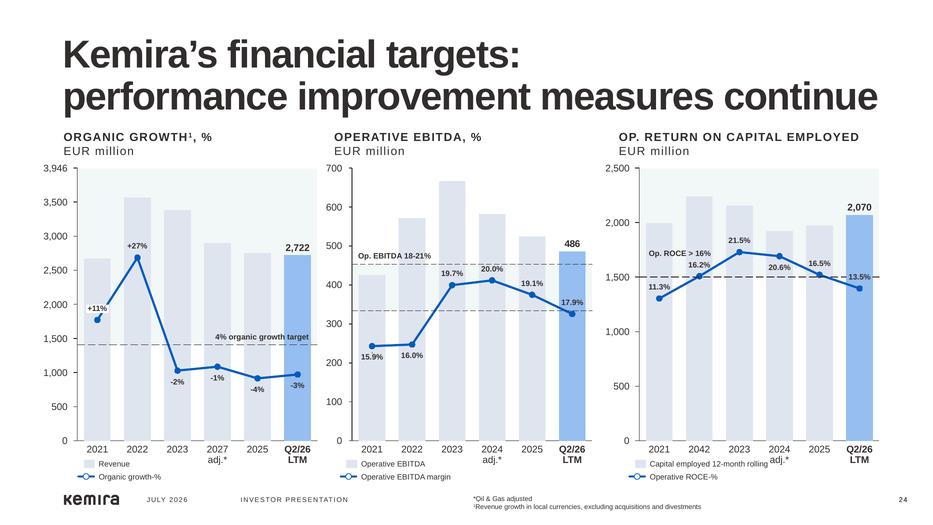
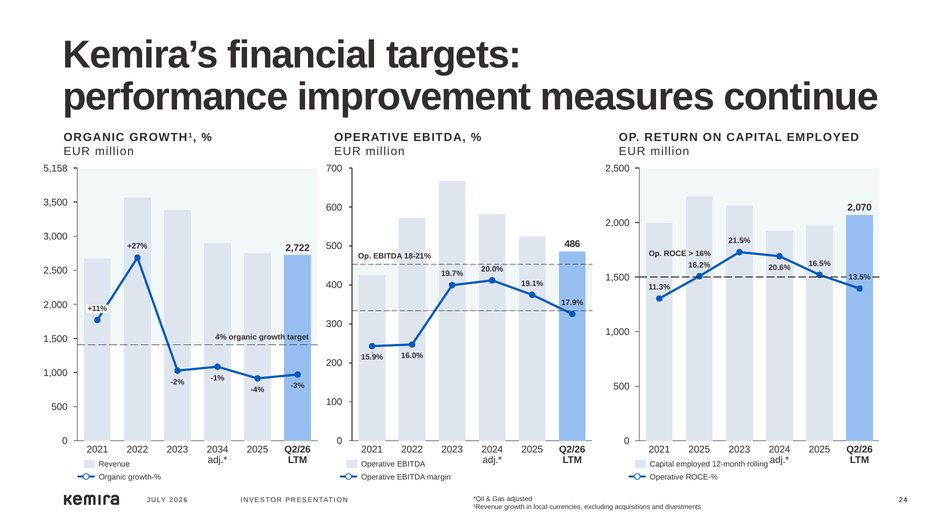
3,946: 3,946 -> 5,158
2027: 2027 -> 2034
2042 at (699, 449): 2042 -> 2025
